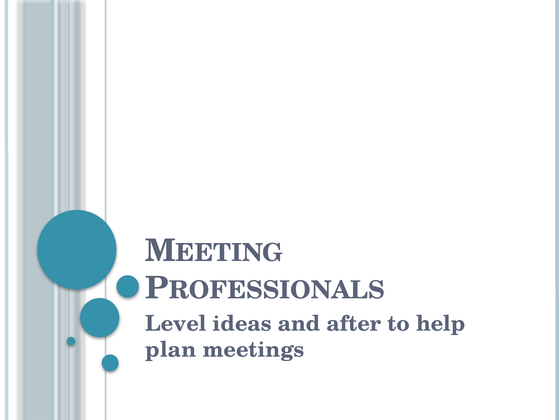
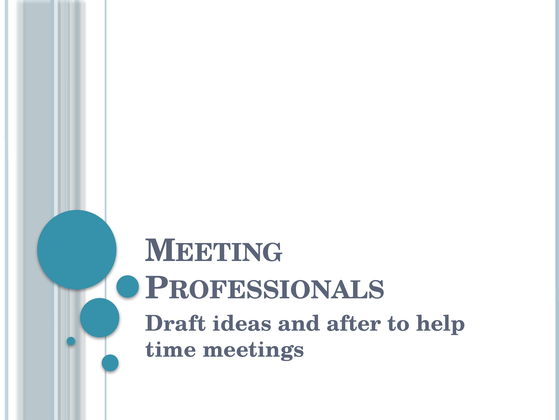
Level: Level -> Draft
plan: plan -> time
